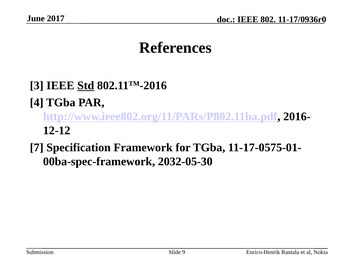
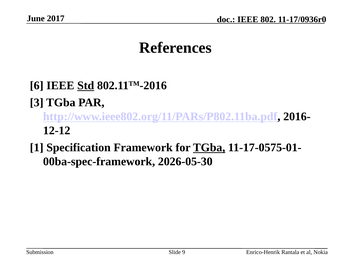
3: 3 -> 6
4: 4 -> 3
7: 7 -> 1
TGba at (209, 148) underline: none -> present
2032-05-30: 2032-05-30 -> 2026-05-30
